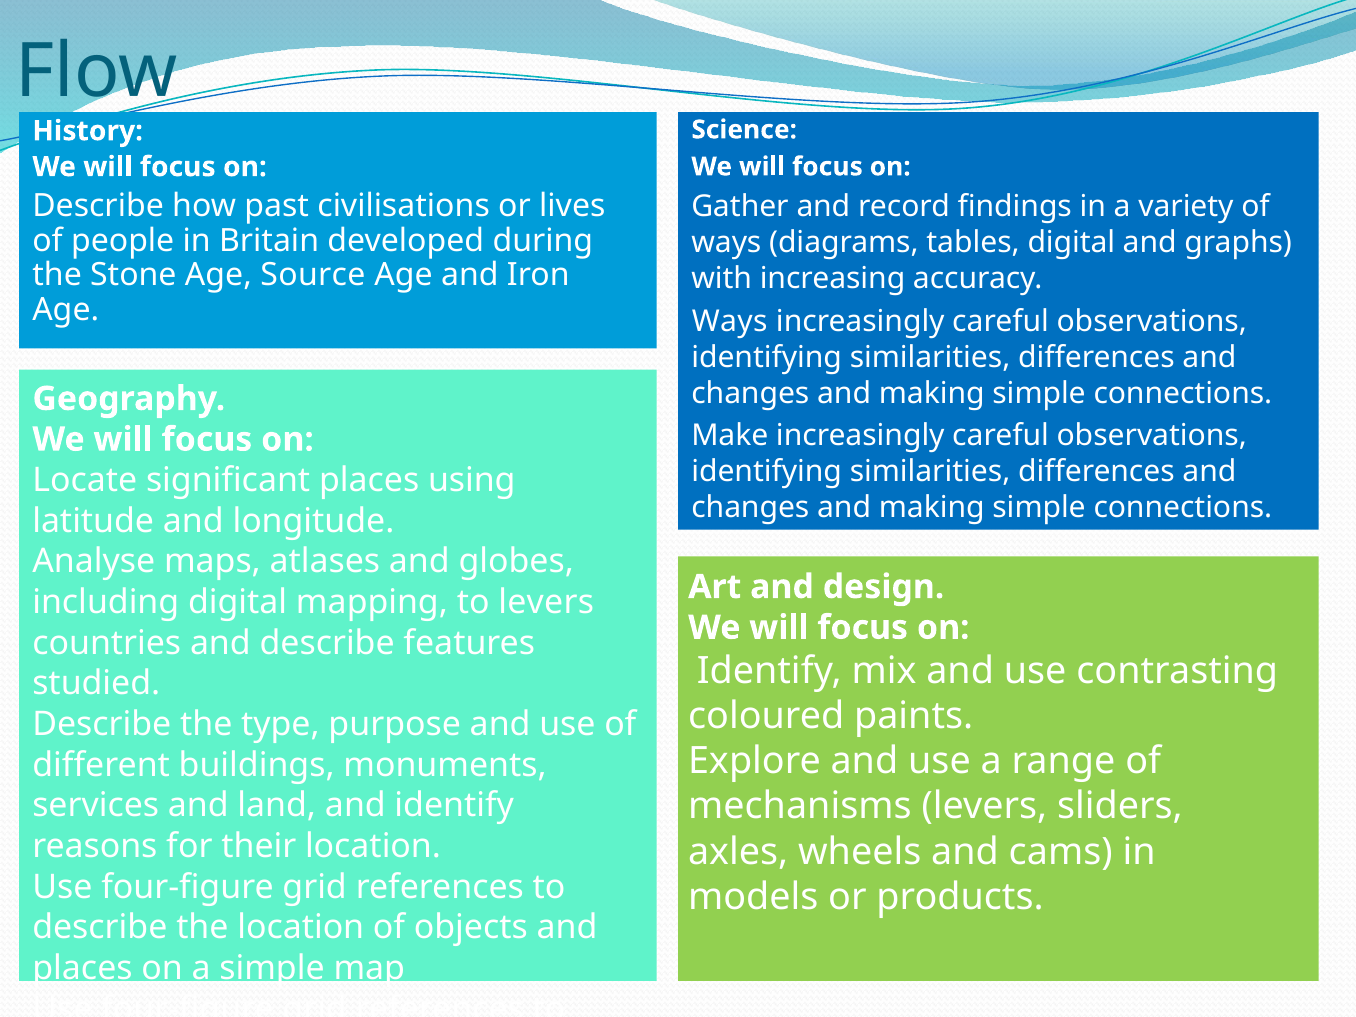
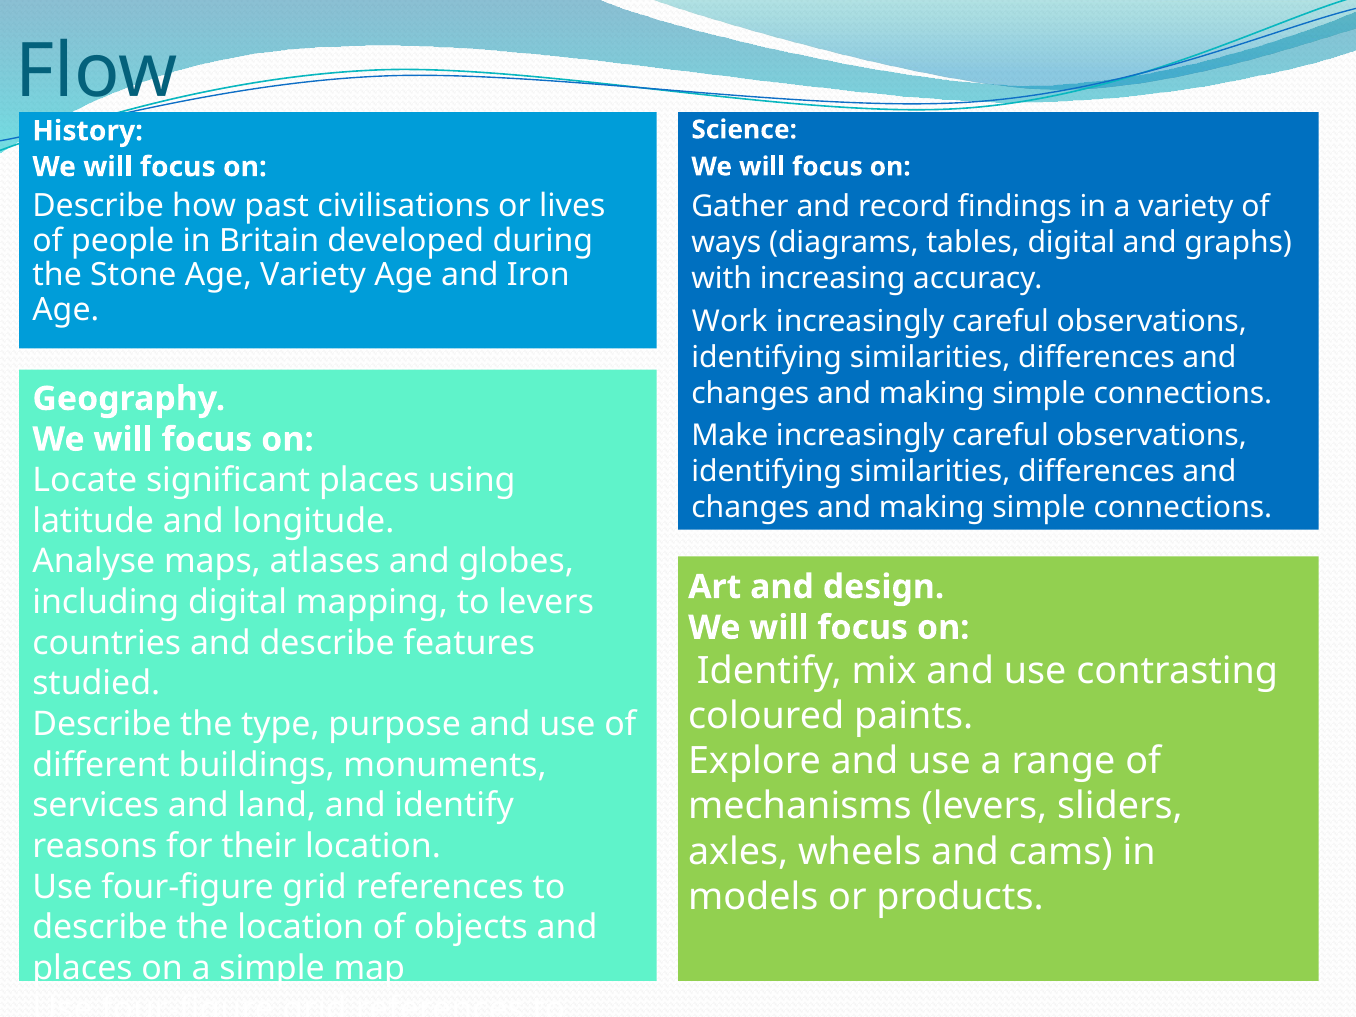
Age Source: Source -> Variety
Ways at (730, 321): Ways -> Work
